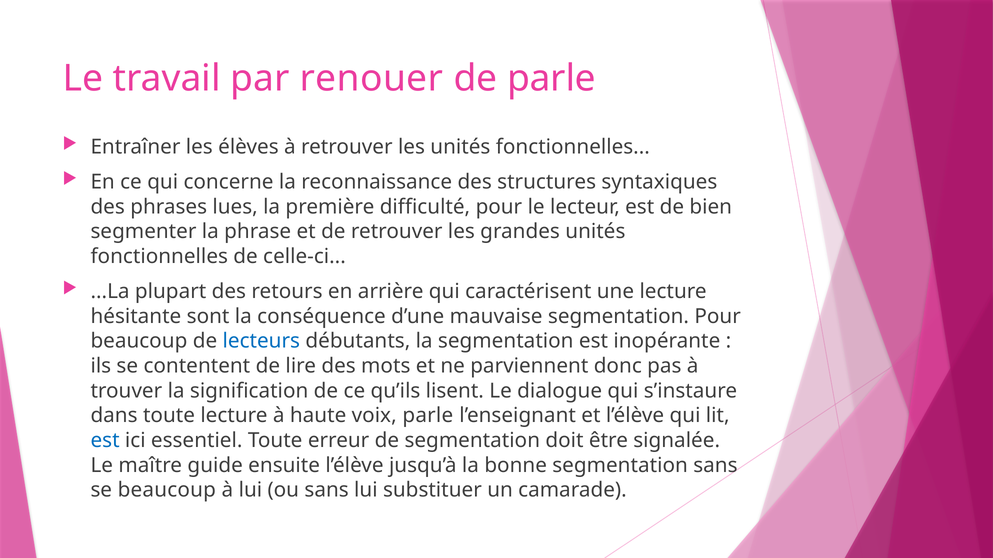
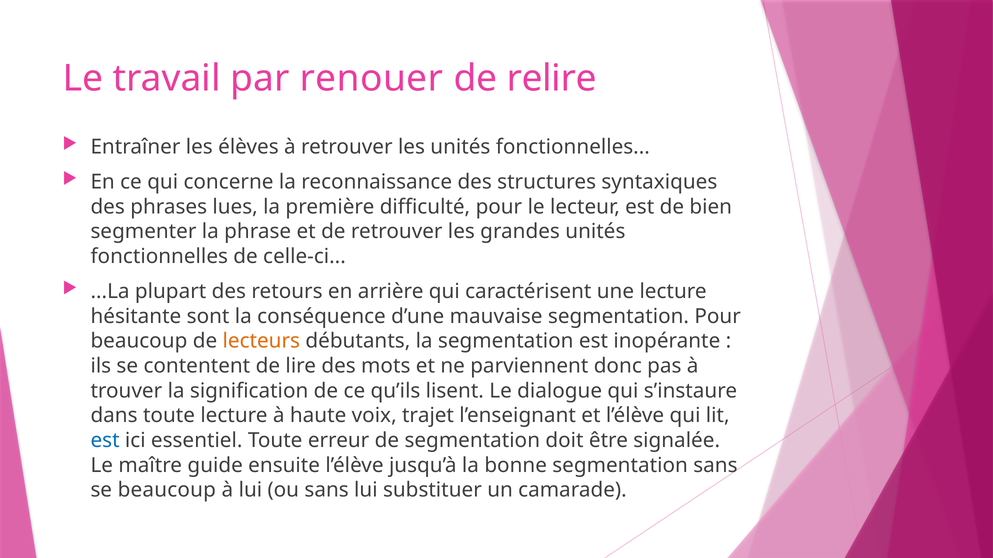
de parle: parle -> relire
lecteurs colour: blue -> orange
voix parle: parle -> trajet
